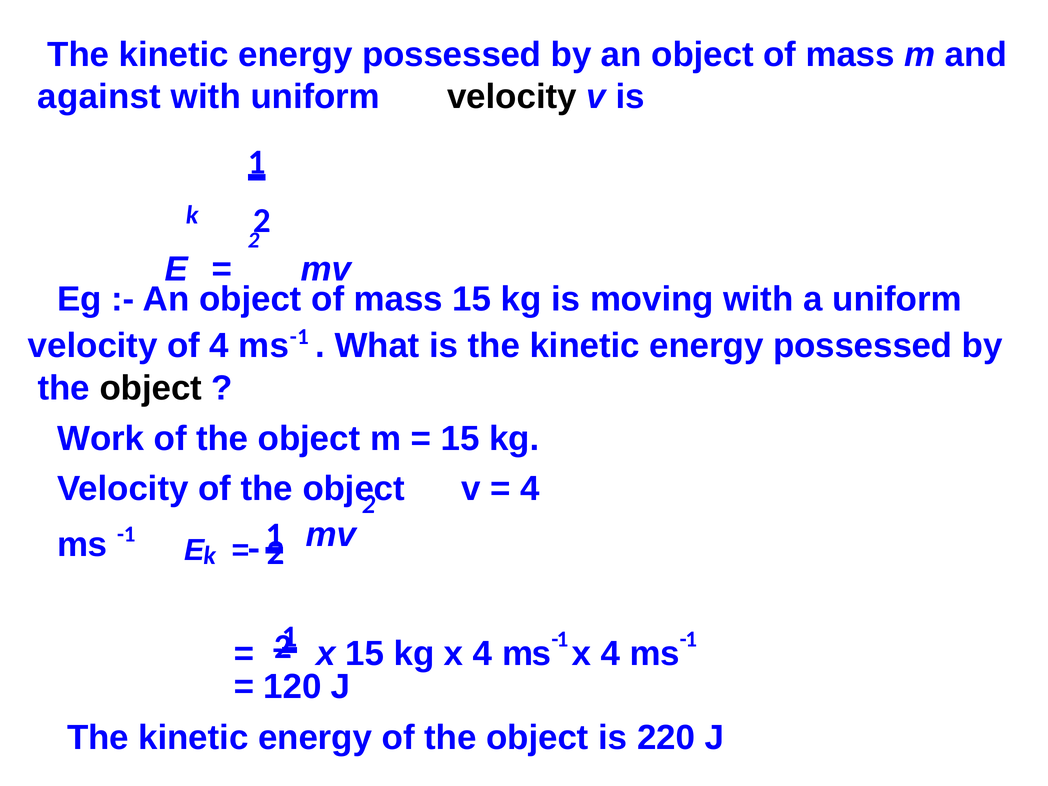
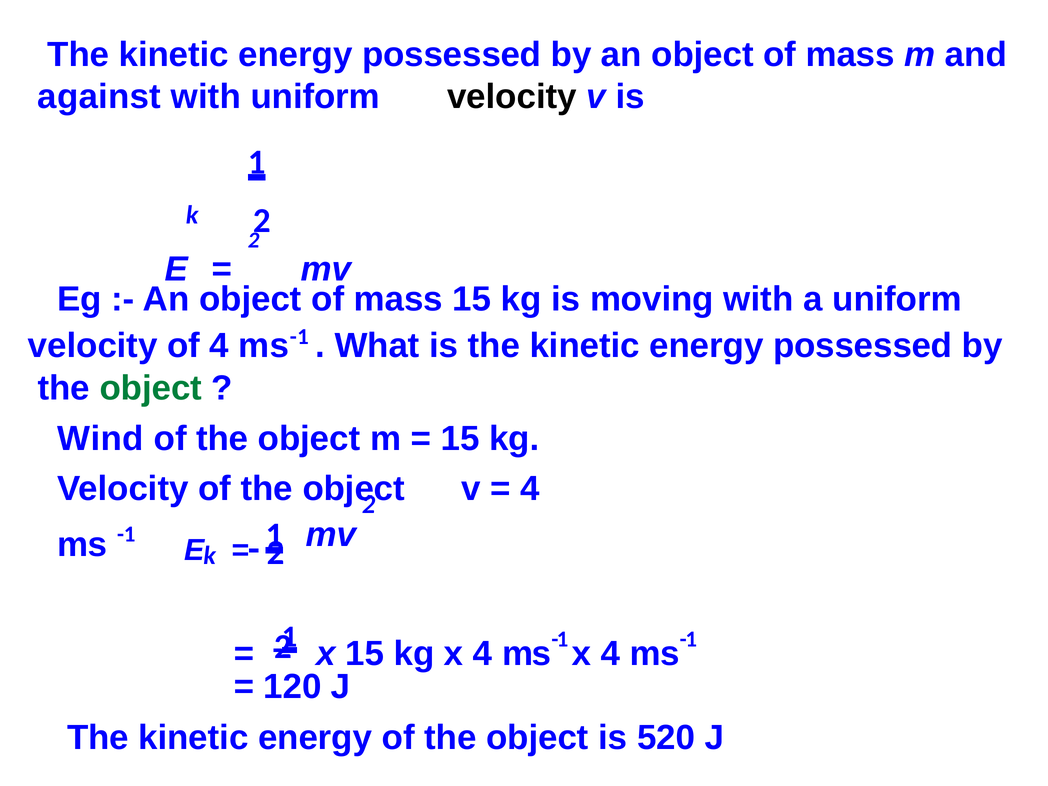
object at (151, 388) colour: black -> green
Work: Work -> Wind
220: 220 -> 520
